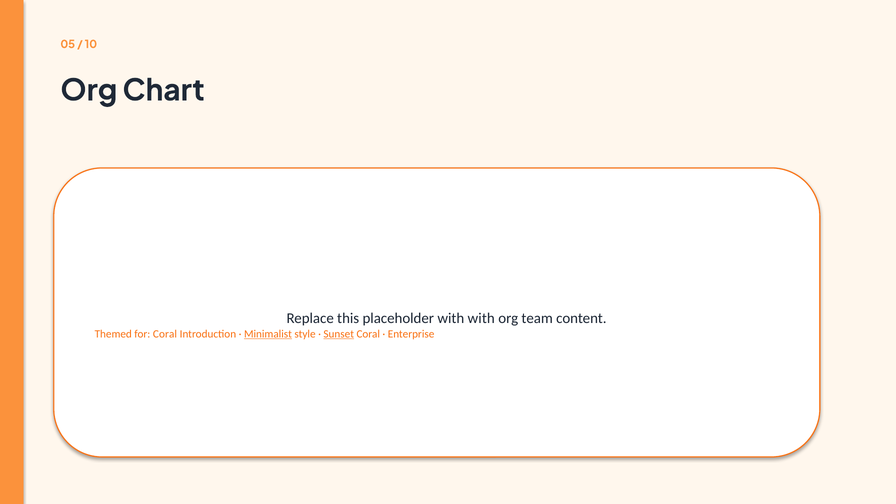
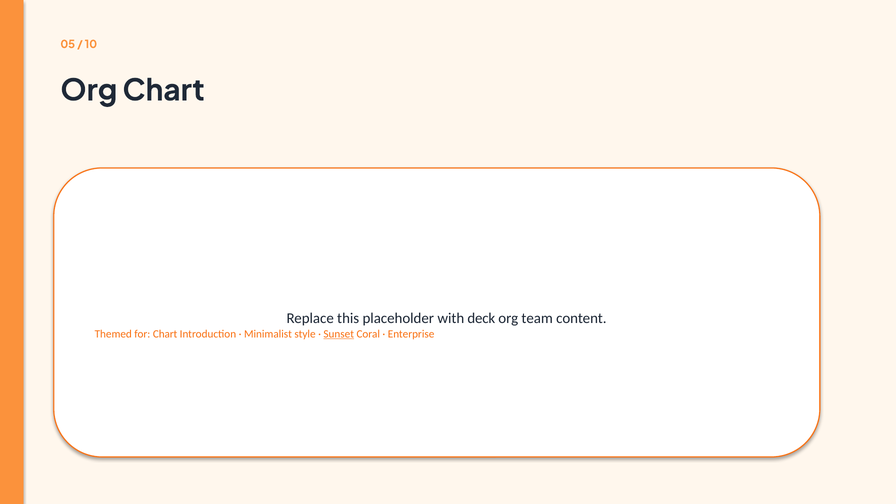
with with: with -> deck
for Coral: Coral -> Chart
Minimalist underline: present -> none
